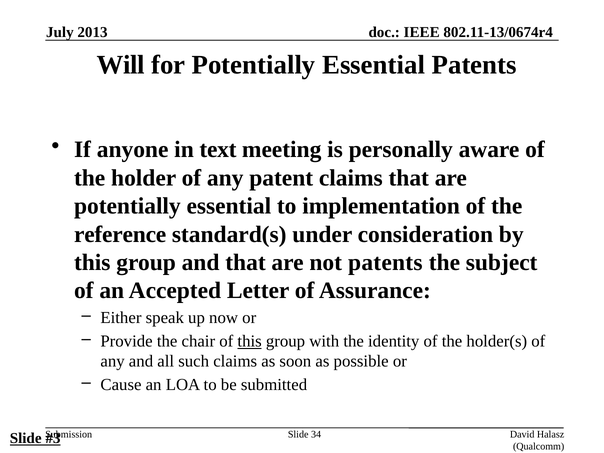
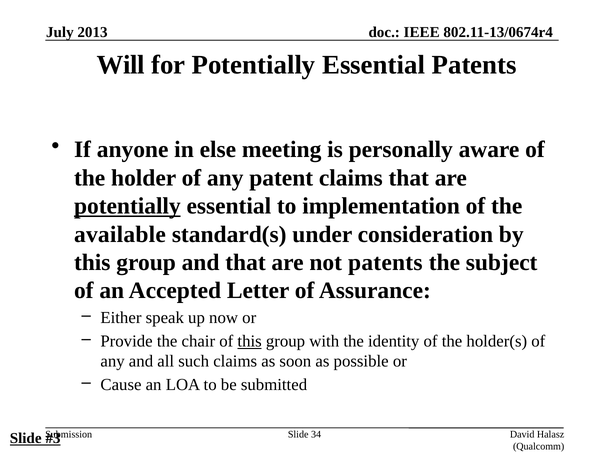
text: text -> else
potentially at (127, 206) underline: none -> present
reference: reference -> available
